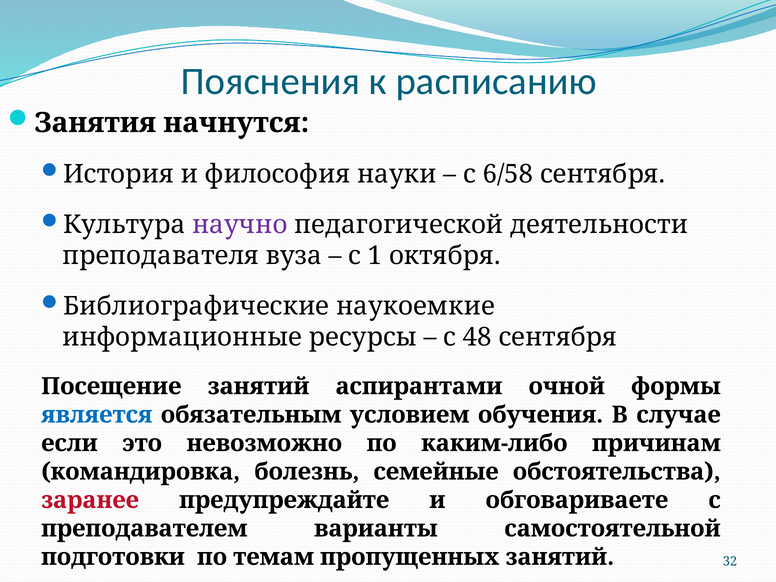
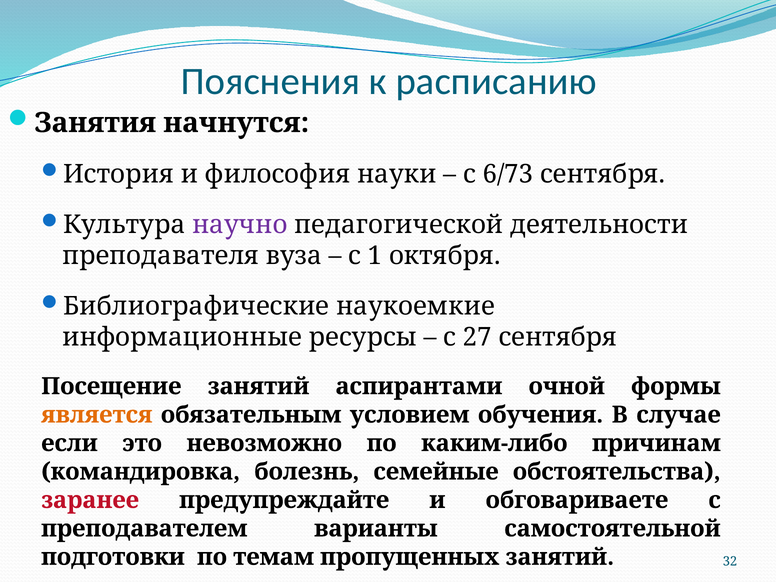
6/58: 6/58 -> 6/73
48: 48 -> 27
является colour: blue -> orange
